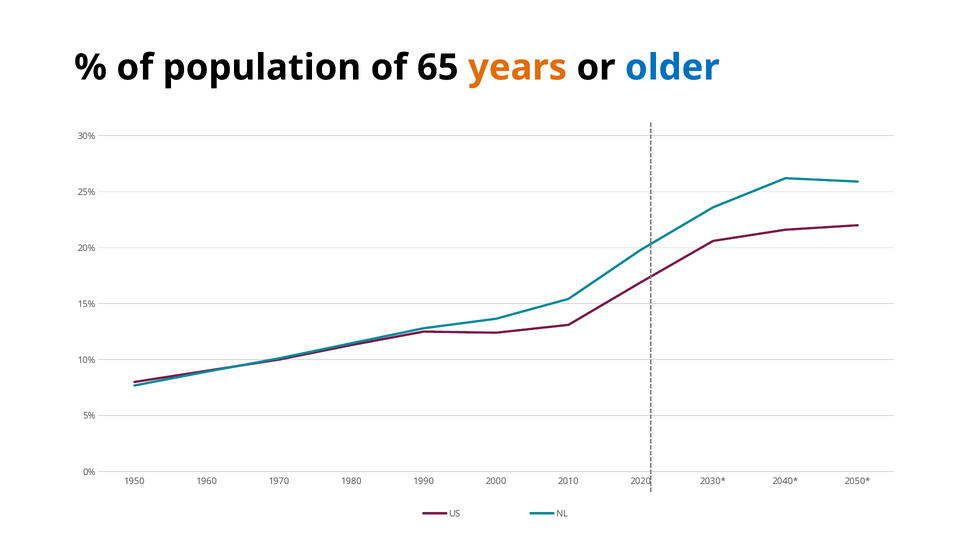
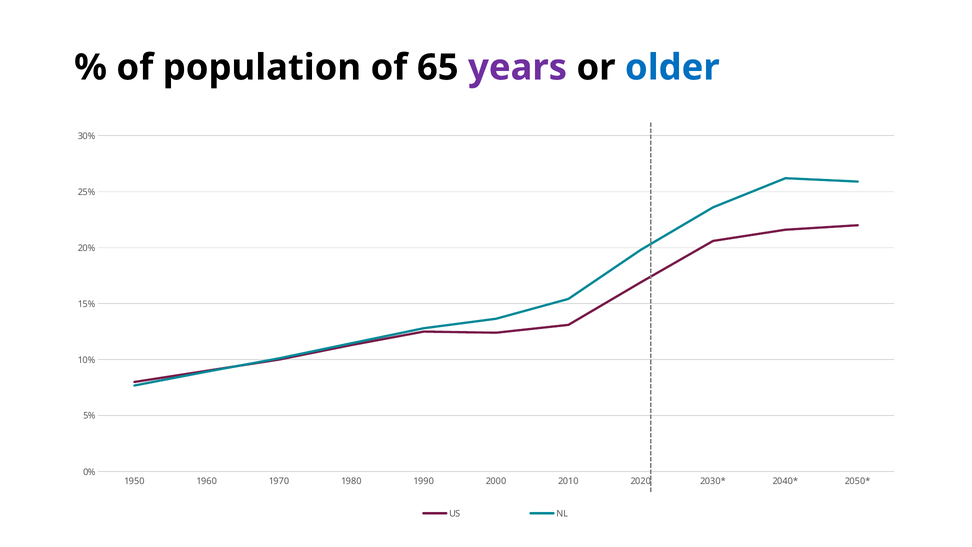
years colour: orange -> purple
